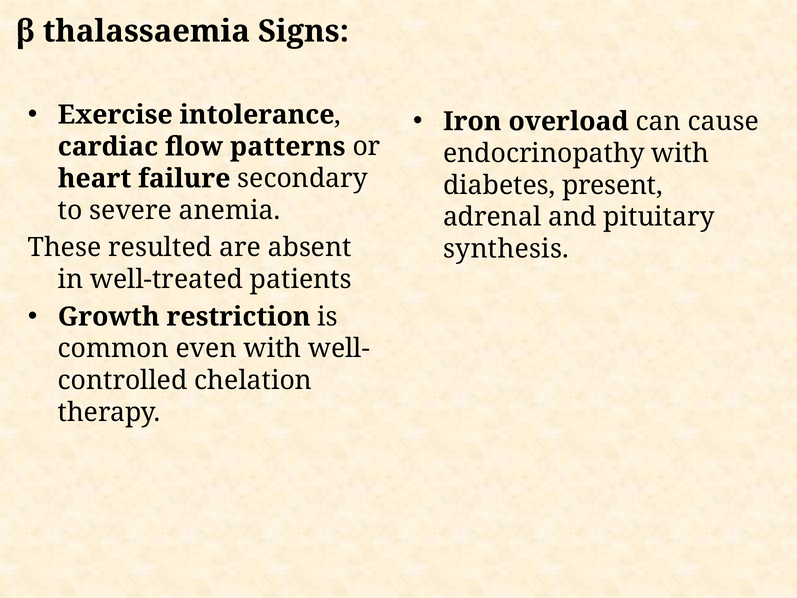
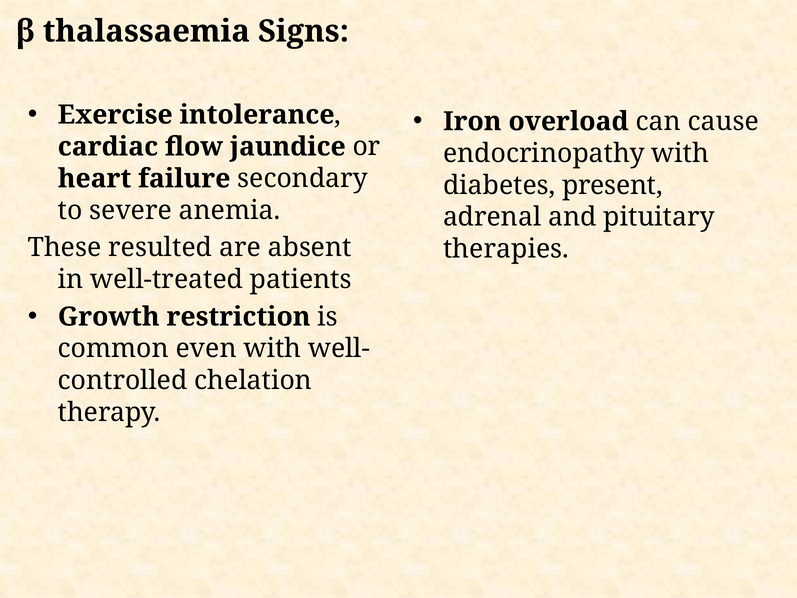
patterns: patterns -> jaundice
synthesis: synthesis -> therapies
